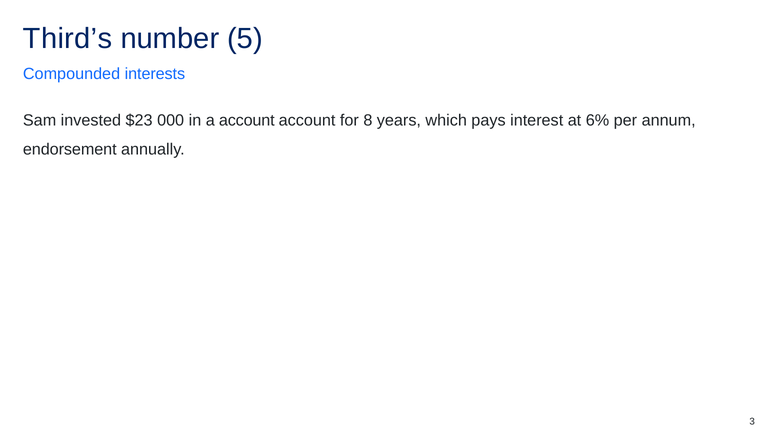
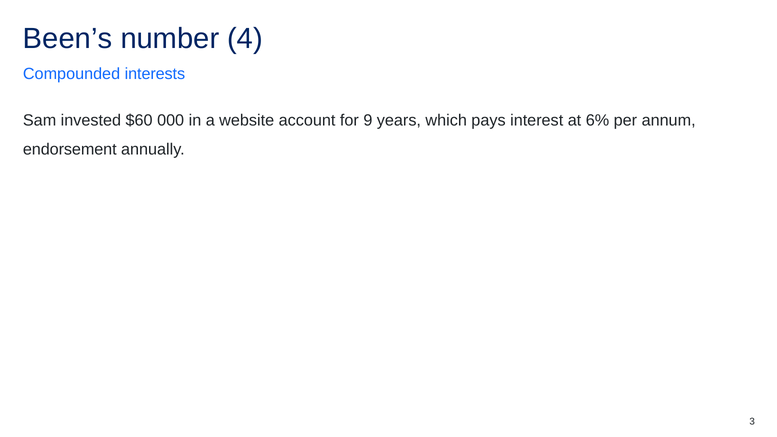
Third’s: Third’s -> Been’s
5: 5 -> 4
$23: $23 -> $60
a account: account -> website
8: 8 -> 9
